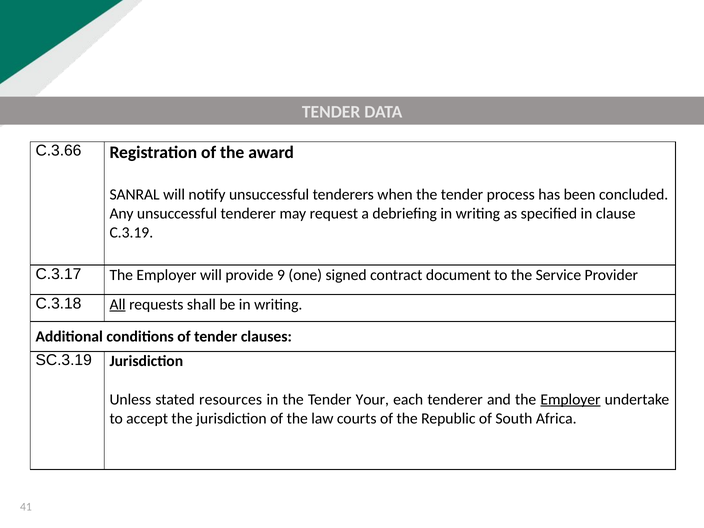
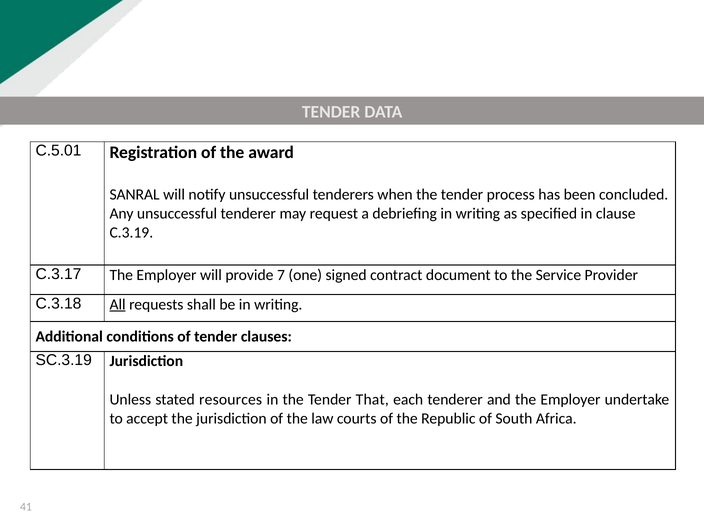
C.3.66: C.3.66 -> C.5.01
9: 9 -> 7
Your: Your -> That
Employer at (570, 399) underline: present -> none
